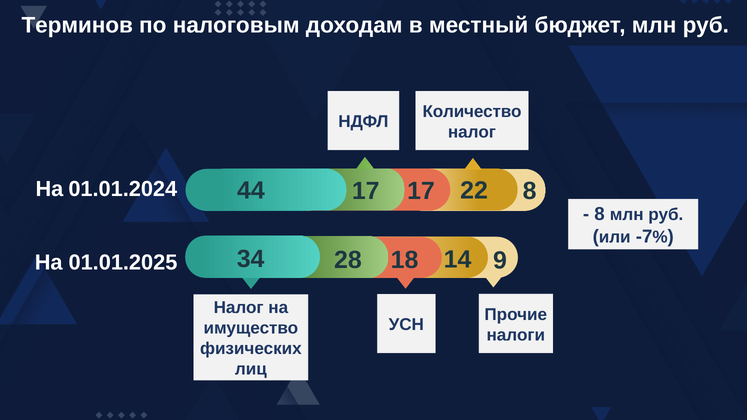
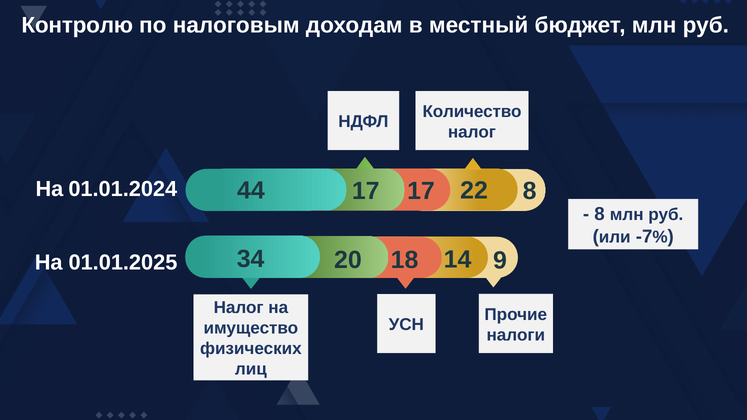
Терминов: Терминов -> Контролю
28: 28 -> 20
